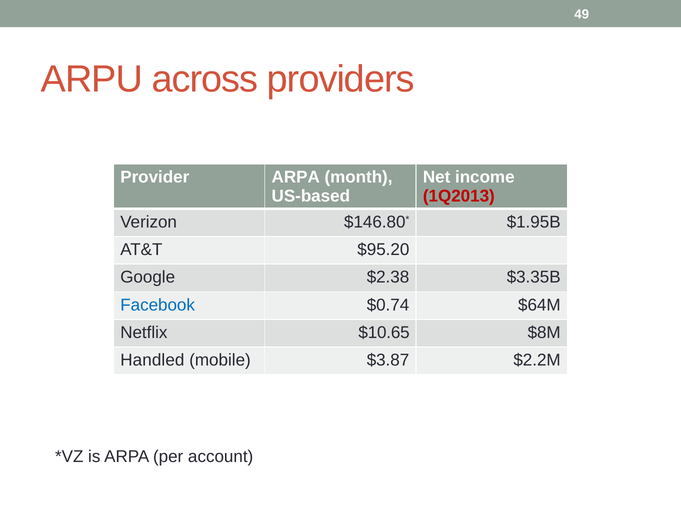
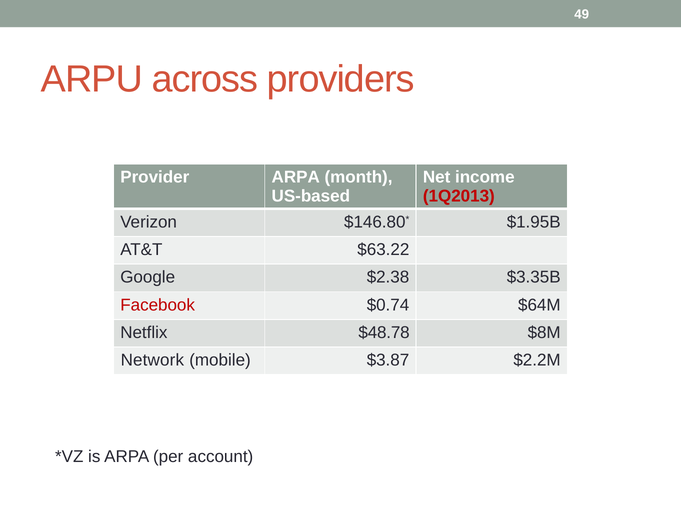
$95.20: $95.20 -> $63.22
Facebook colour: blue -> red
$10.65: $10.65 -> $48.78
Handled: Handled -> Network
